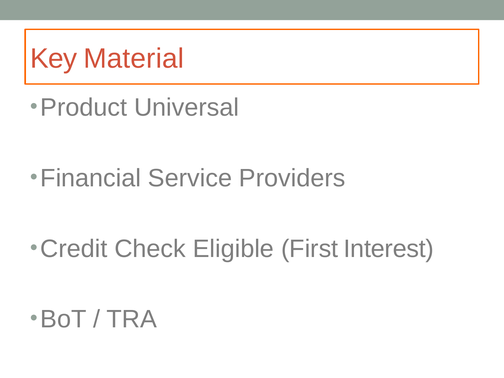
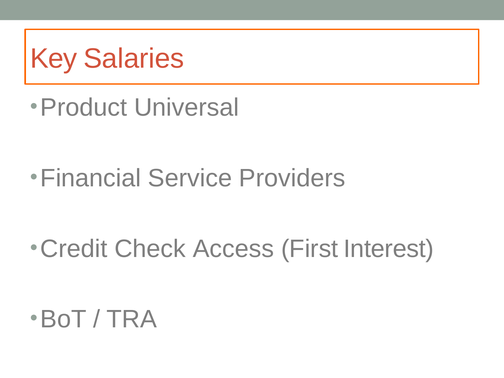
Material: Material -> Salaries
Eligible: Eligible -> Access
